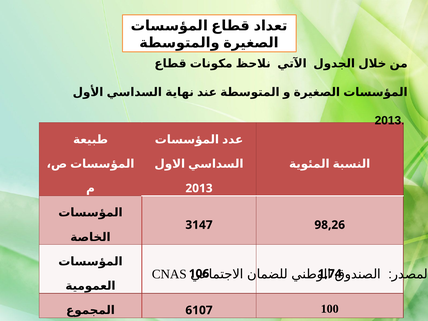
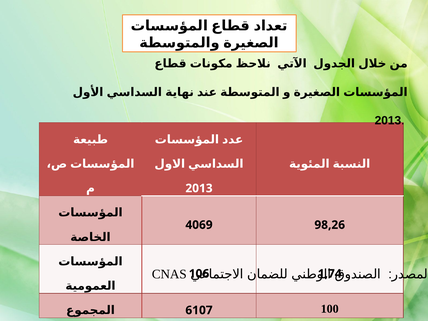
3147: 3147 -> 4069
